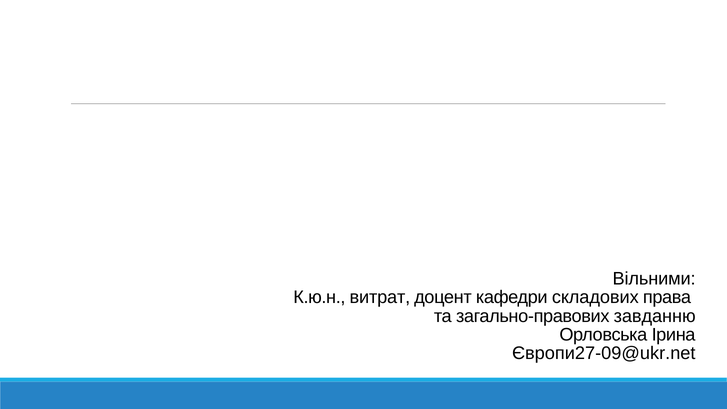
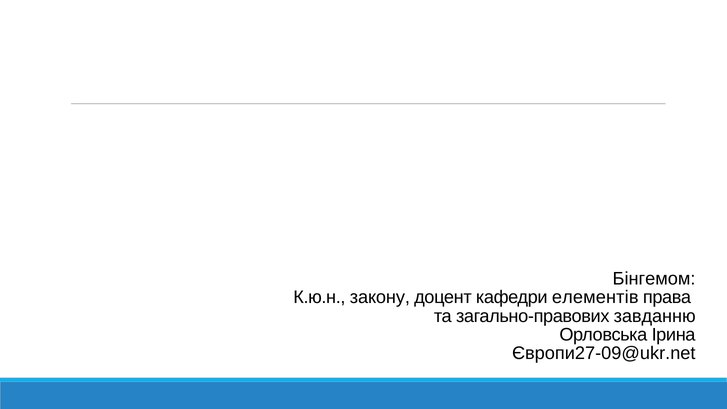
Вільними: Вільними -> Бінгемом
витрат: витрат -> закону
складових: складових -> елементів
